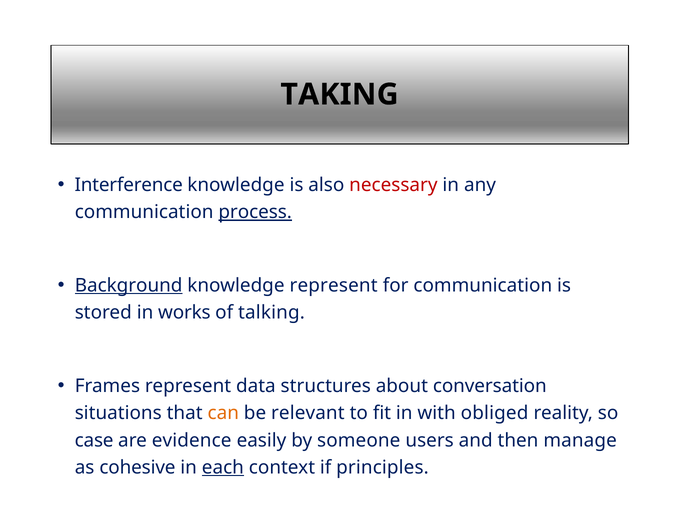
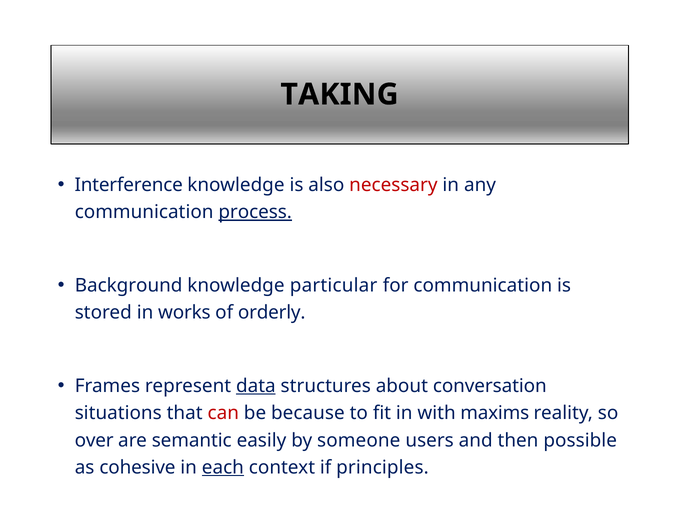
Background underline: present -> none
knowledge represent: represent -> particular
talking: talking -> orderly
data underline: none -> present
can colour: orange -> red
relevant: relevant -> because
obliged: obliged -> maxims
case: case -> over
evidence: evidence -> semantic
manage: manage -> possible
